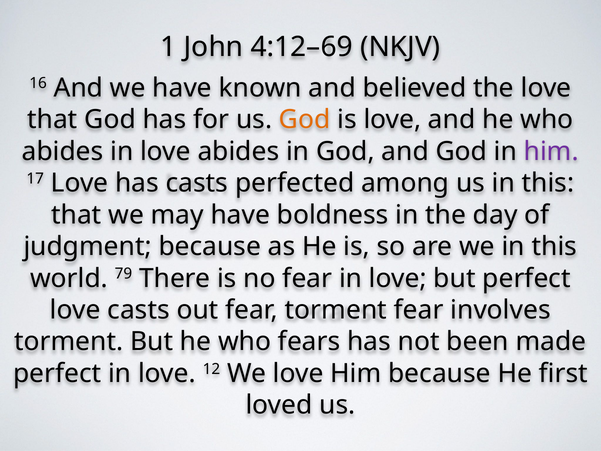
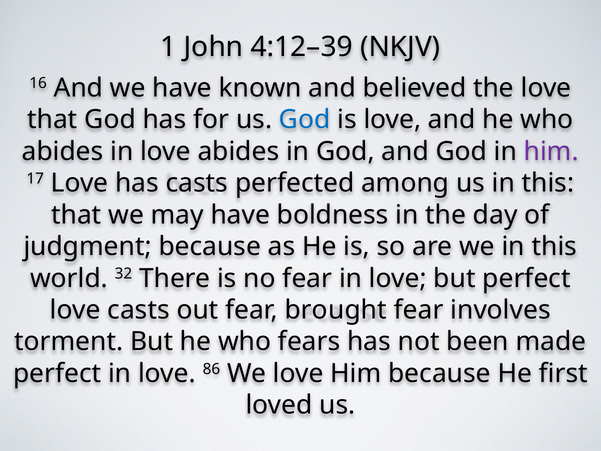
4:12–69: 4:12–69 -> 4:12–39
God at (305, 120) colour: orange -> blue
79: 79 -> 32
fear torment: torment -> brought
12: 12 -> 86
